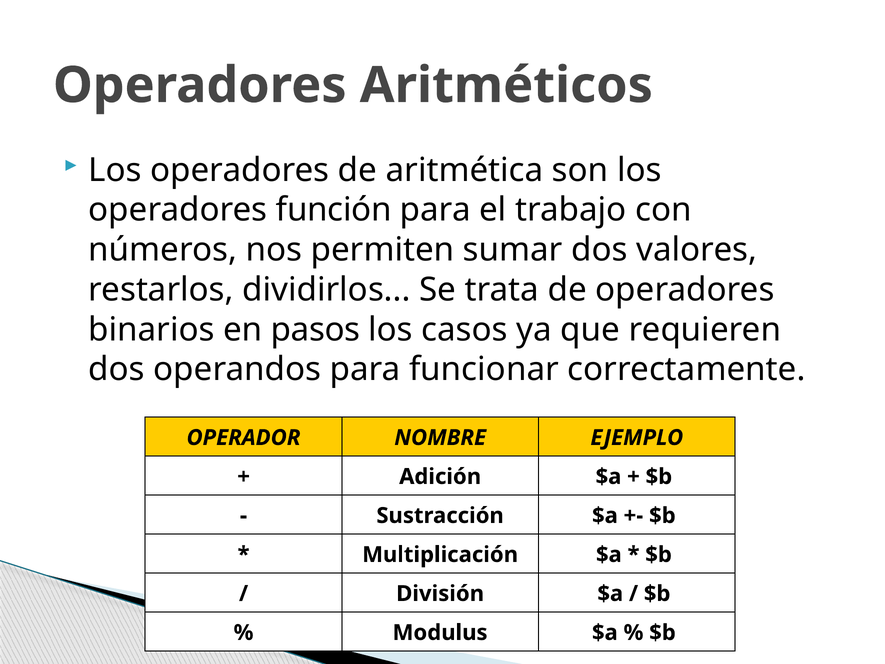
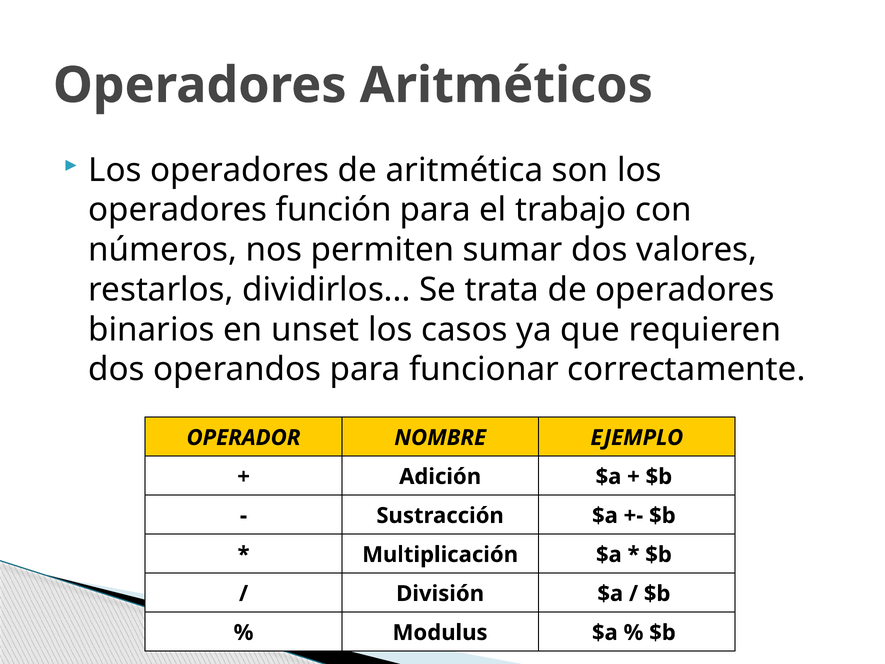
pasos: pasos -> unset
